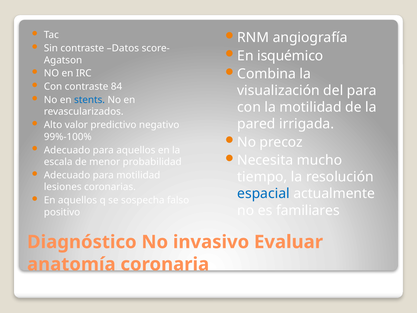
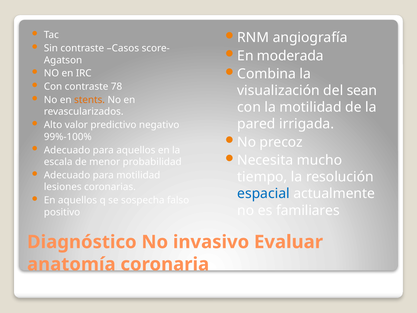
Datos: Datos -> Casos
isquémico: isquémico -> moderada
84: 84 -> 78
del para: para -> sean
stents colour: blue -> orange
